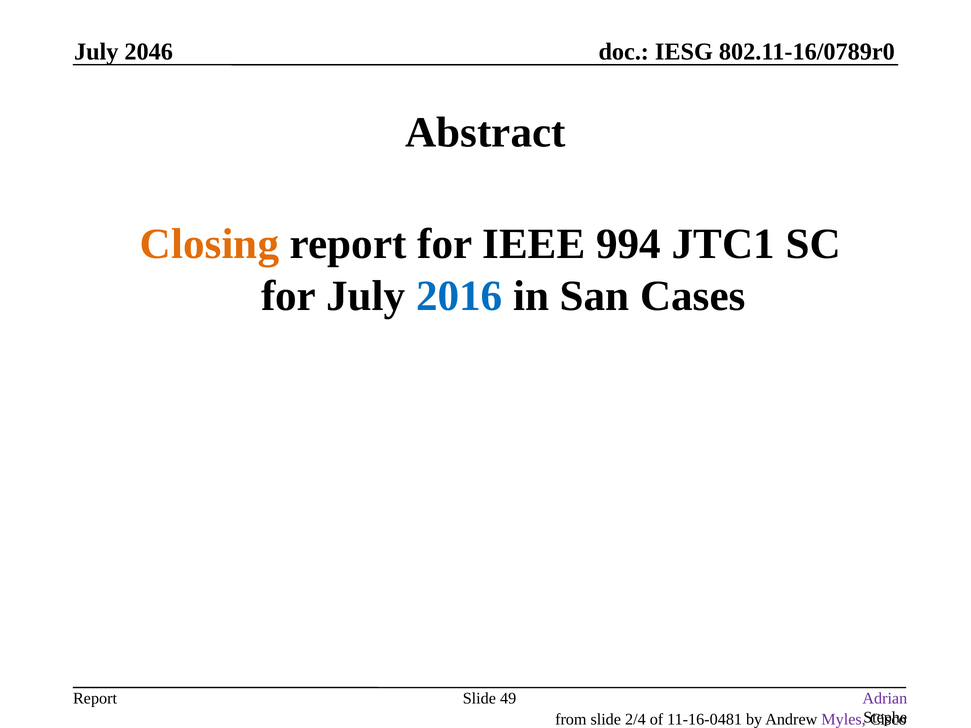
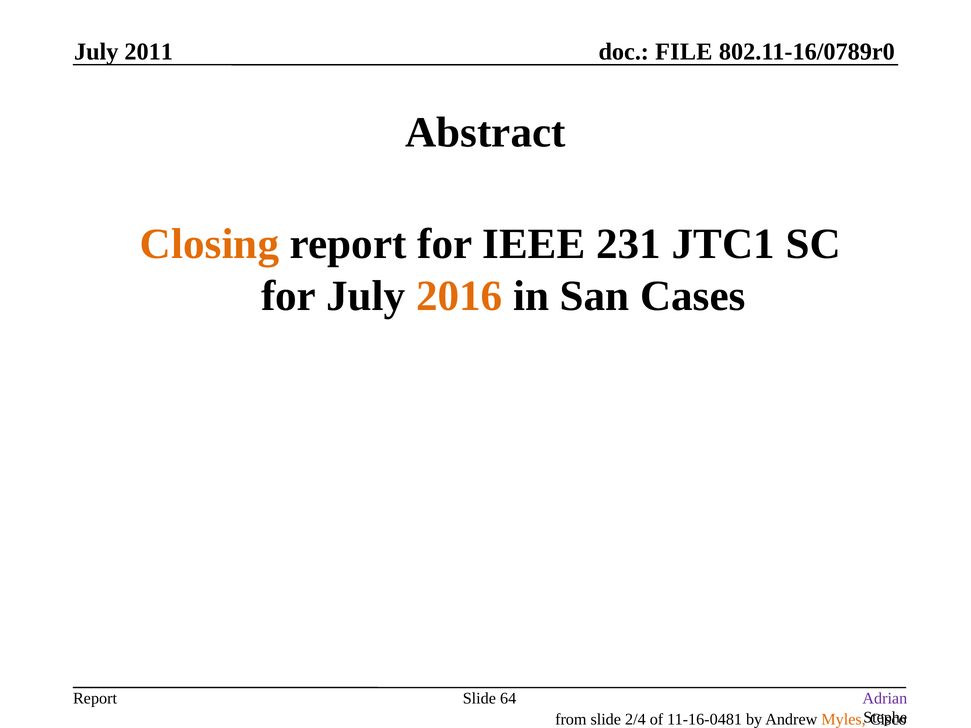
2046: 2046 -> 2011
IESG: IESG -> FILE
994: 994 -> 231
2016 colour: blue -> orange
49: 49 -> 64
Myles colour: purple -> orange
